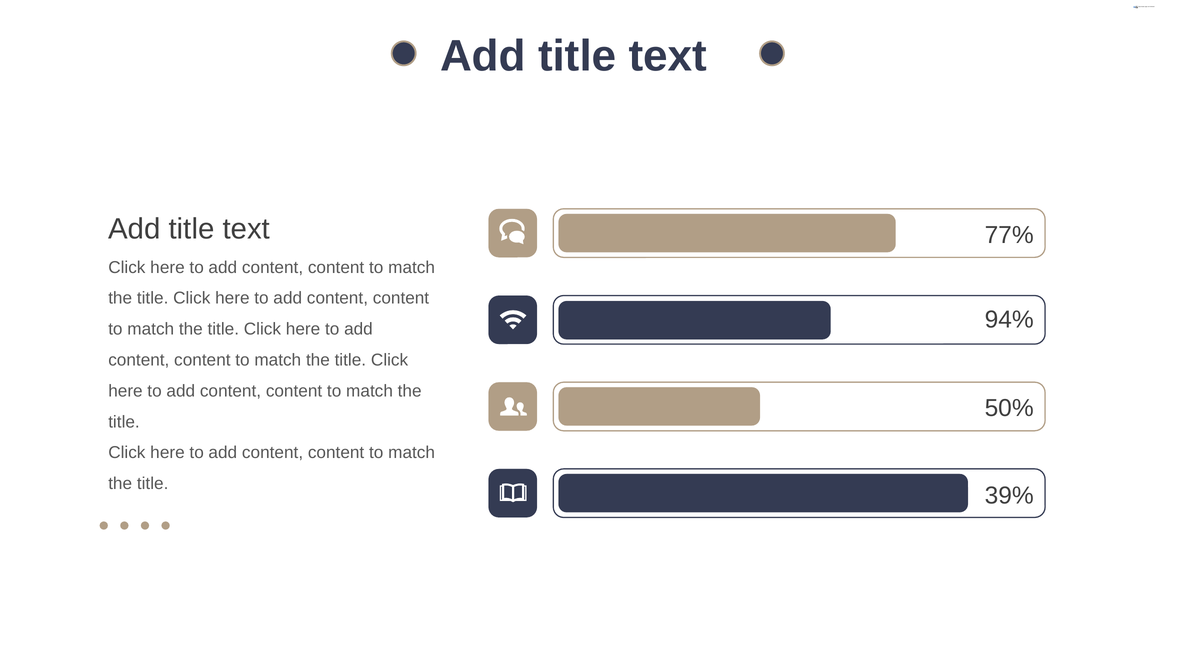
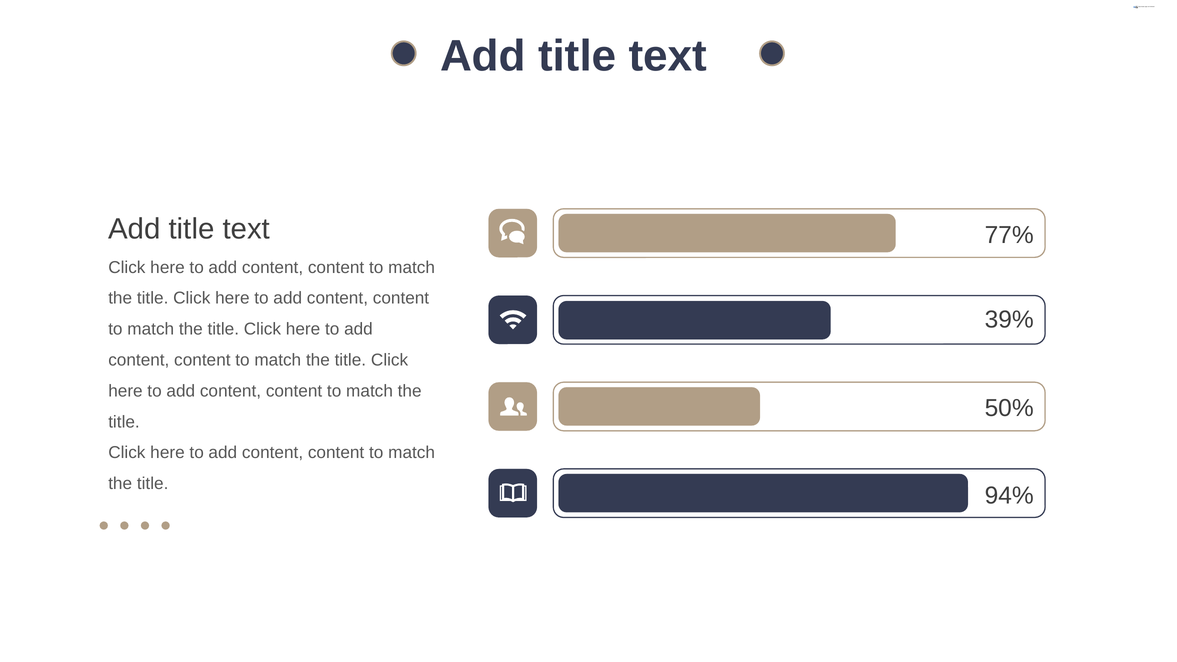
94%: 94% -> 39%
39%: 39% -> 94%
